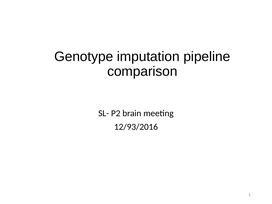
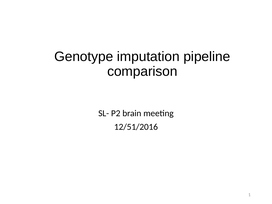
12/93/2016: 12/93/2016 -> 12/51/2016
